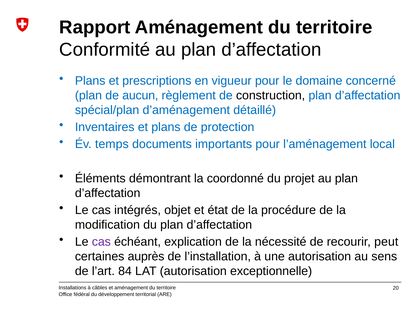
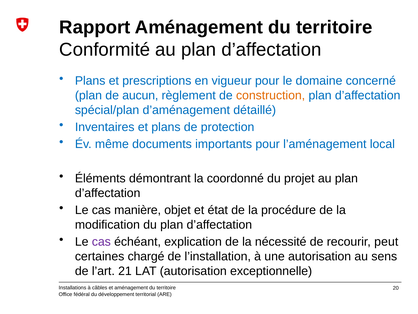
construction colour: black -> orange
temps: temps -> même
intégrés: intégrés -> manière
auprès: auprès -> chargé
84: 84 -> 21
